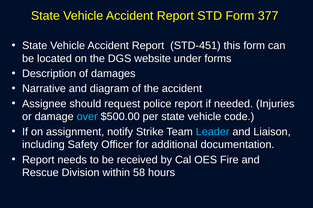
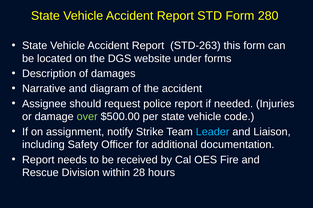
377: 377 -> 280
STD-451: STD-451 -> STD-263
over colour: light blue -> light green
58: 58 -> 28
